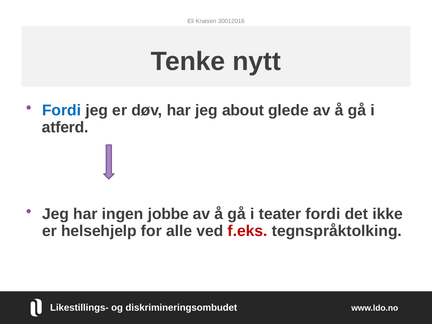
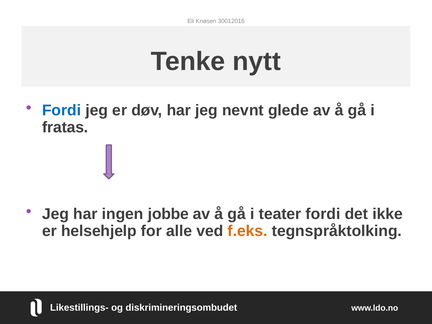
about: about -> nevnt
atferd: atferd -> fratas
f.eks colour: red -> orange
